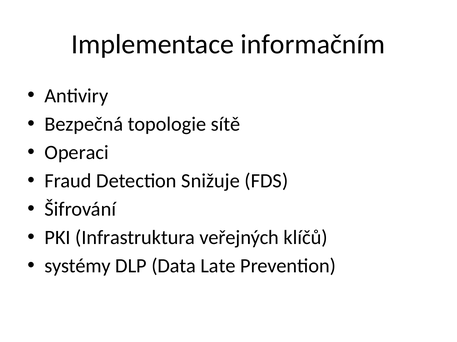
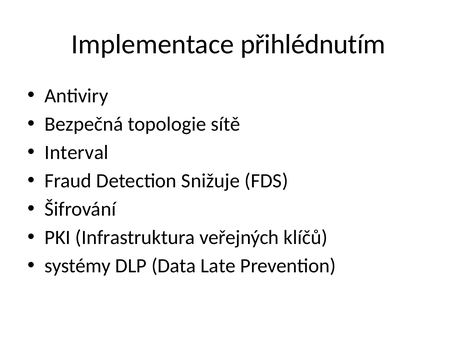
informačním: informačním -> přihlédnutím
Operaci: Operaci -> Interval
